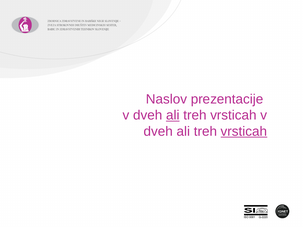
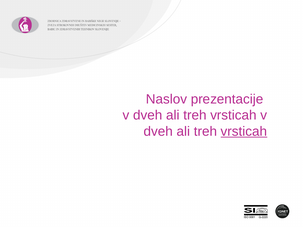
ali at (173, 115) underline: present -> none
